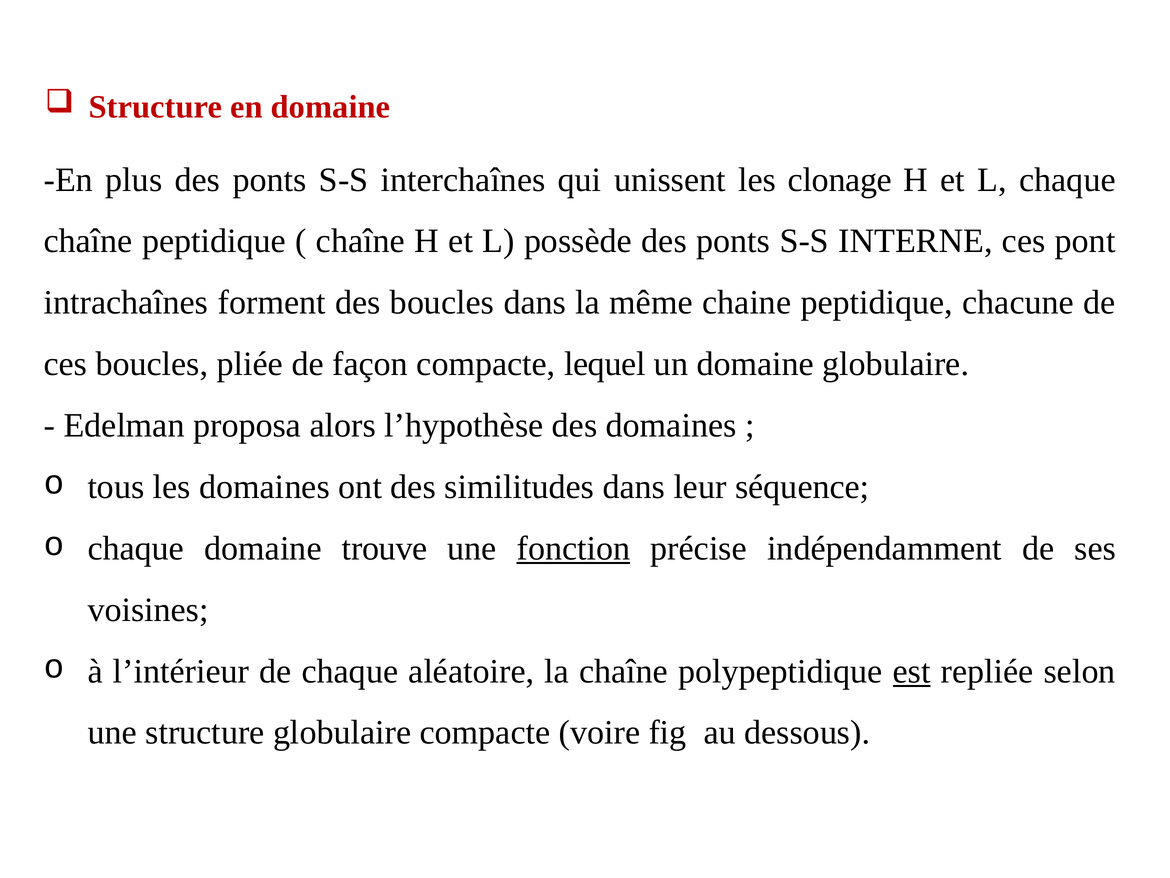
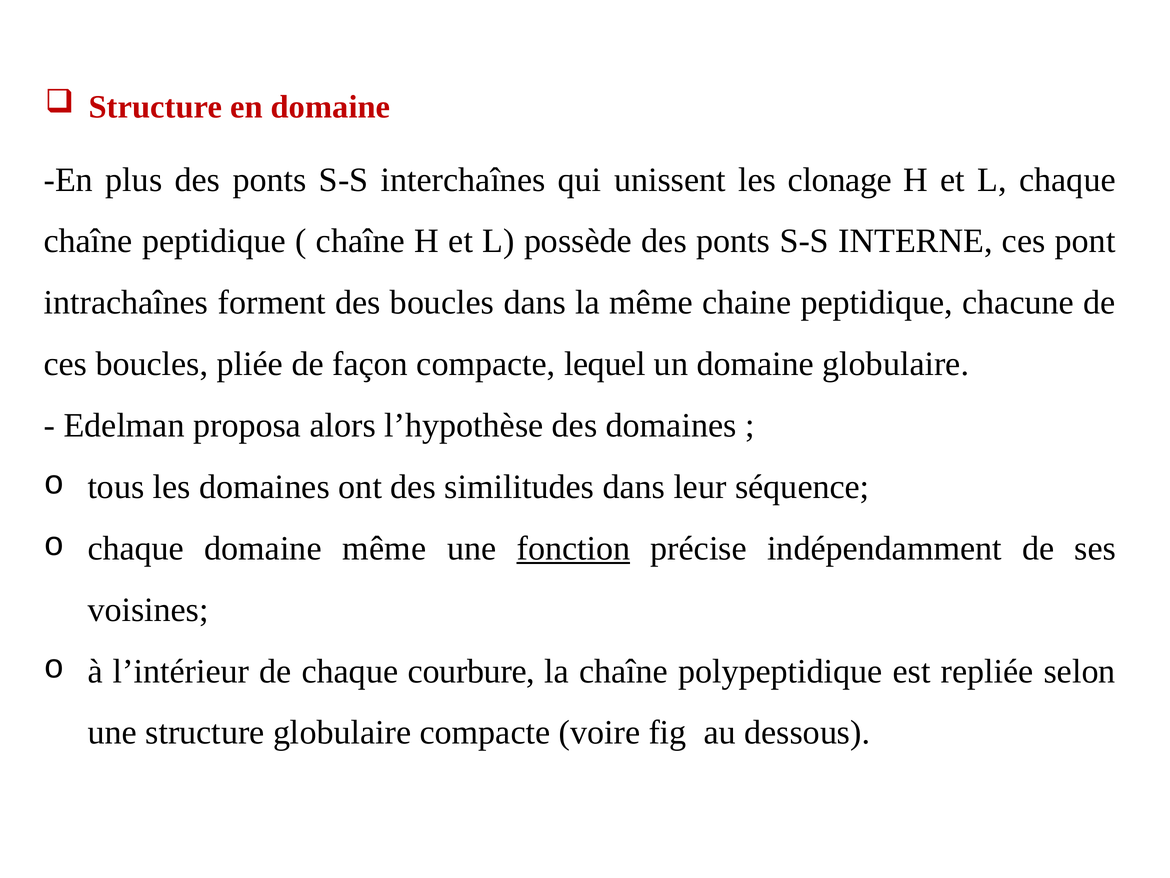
domaine trouve: trouve -> même
aléatoire: aléatoire -> courbure
est underline: present -> none
